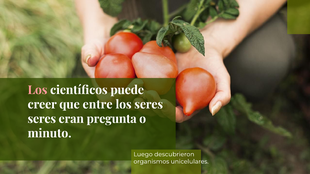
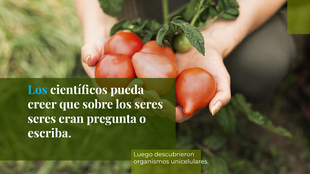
Los at (38, 90) colour: pink -> light blue
puede: puede -> pueda
entre: entre -> sobre
minuto: minuto -> escriba
